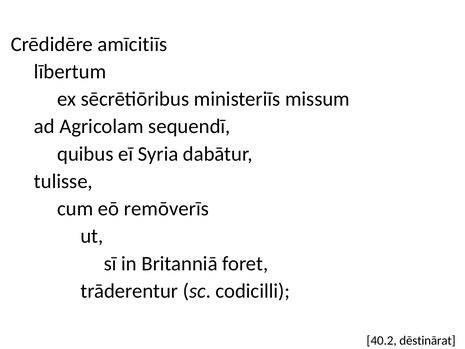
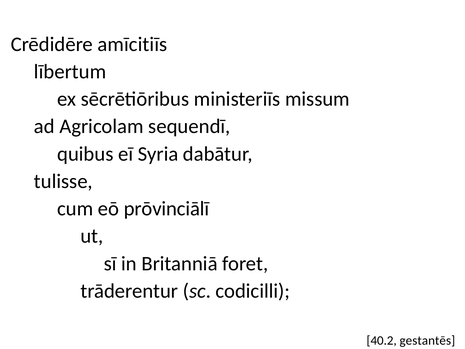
remōverīs: remōverīs -> prōvinciālī
dēstinārat: dēstinārat -> gestantēs
